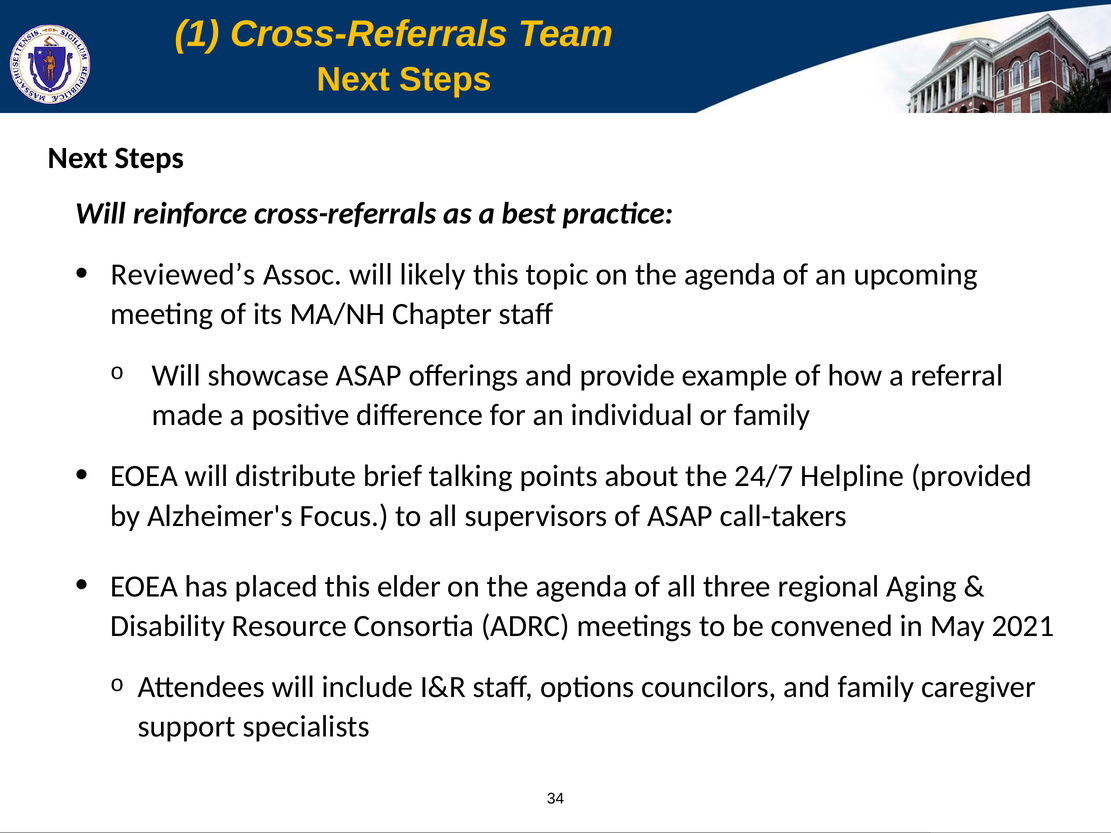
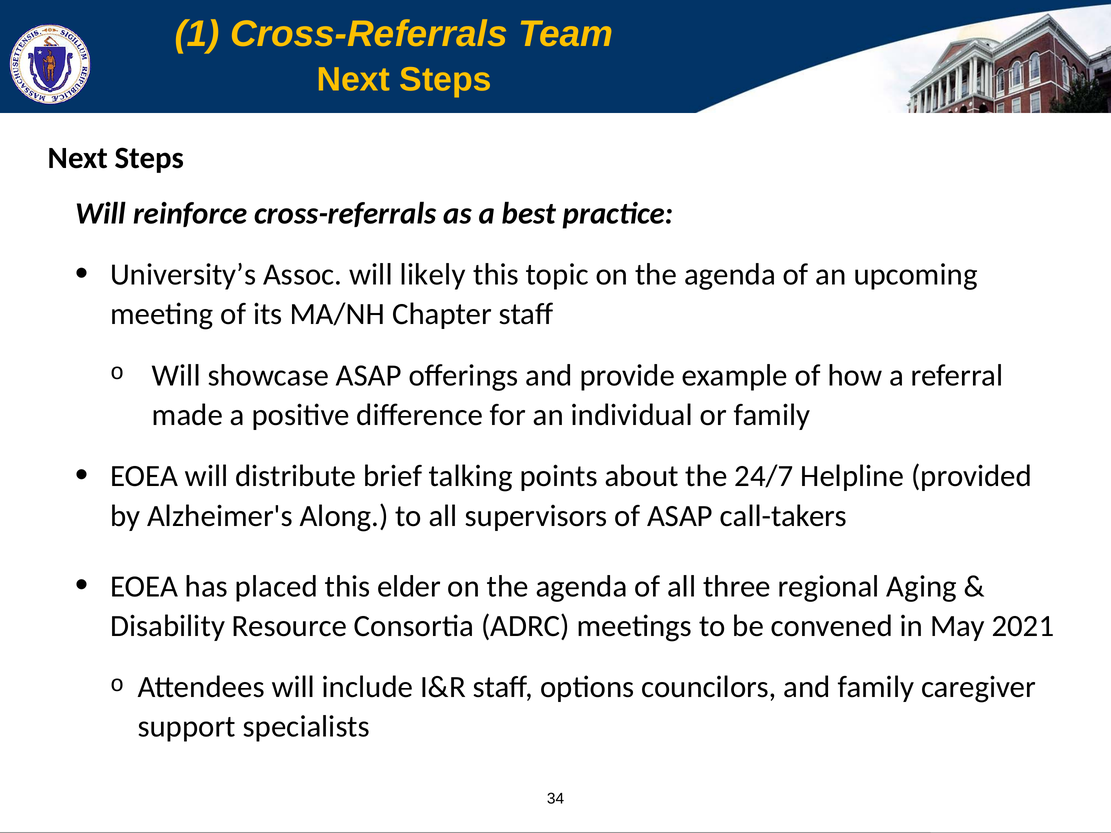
Reviewed’s: Reviewed’s -> University’s
Focus: Focus -> Along
